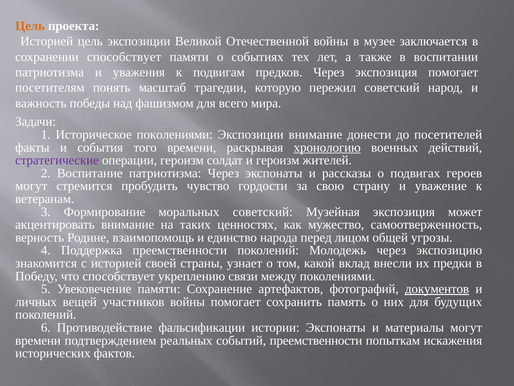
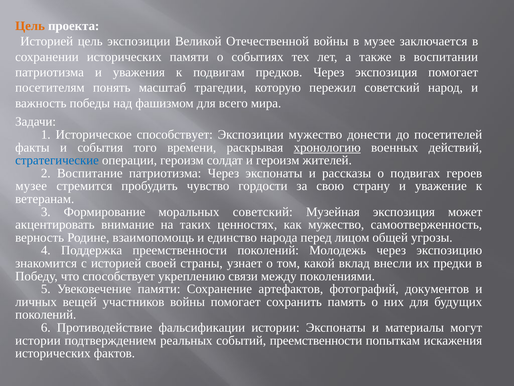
сохранении способствует: способствует -> исторических
Историческое поколениями: поколениями -> способствует
Экспозиции внимание: внимание -> мужество
стратегические colour: purple -> blue
могут at (31, 186): могут -> музее
документов underline: present -> none
времени at (38, 340): времени -> истории
